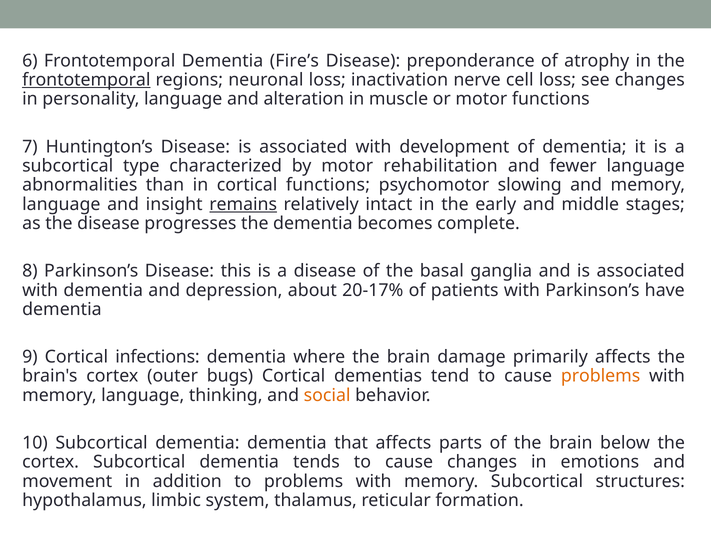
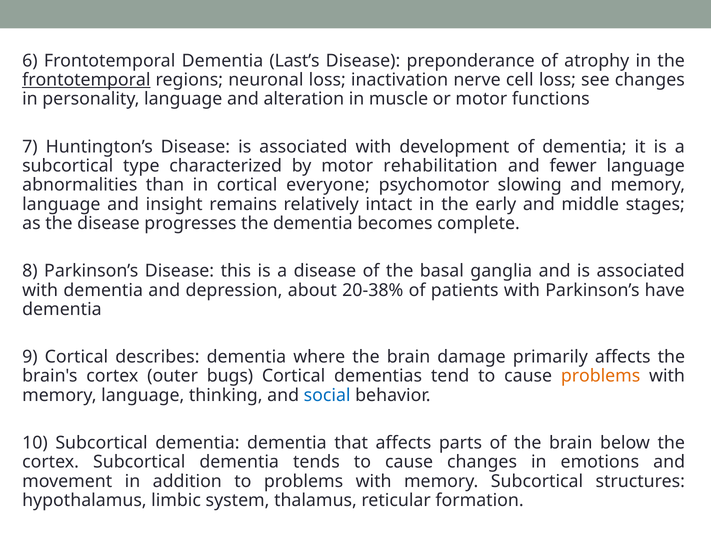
Fire’s: Fire’s -> Last’s
cortical functions: functions -> everyone
remains underline: present -> none
20-17%: 20-17% -> 20-38%
infections: infections -> describes
social colour: orange -> blue
